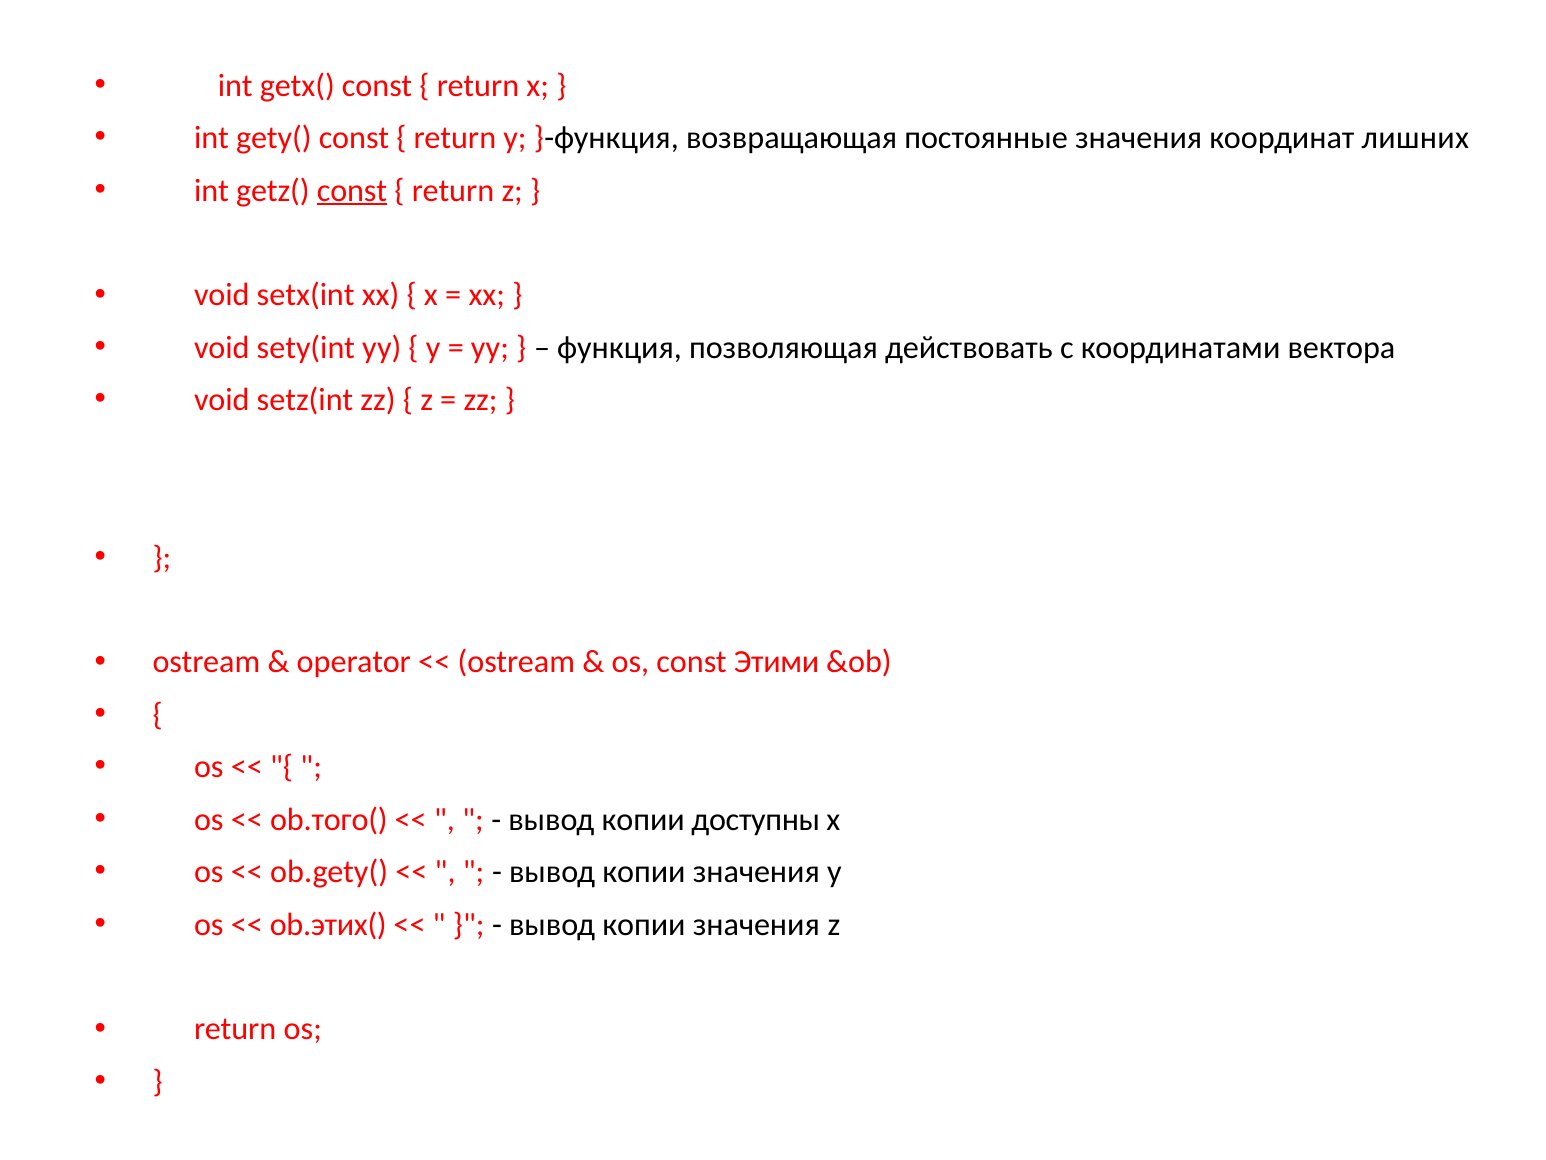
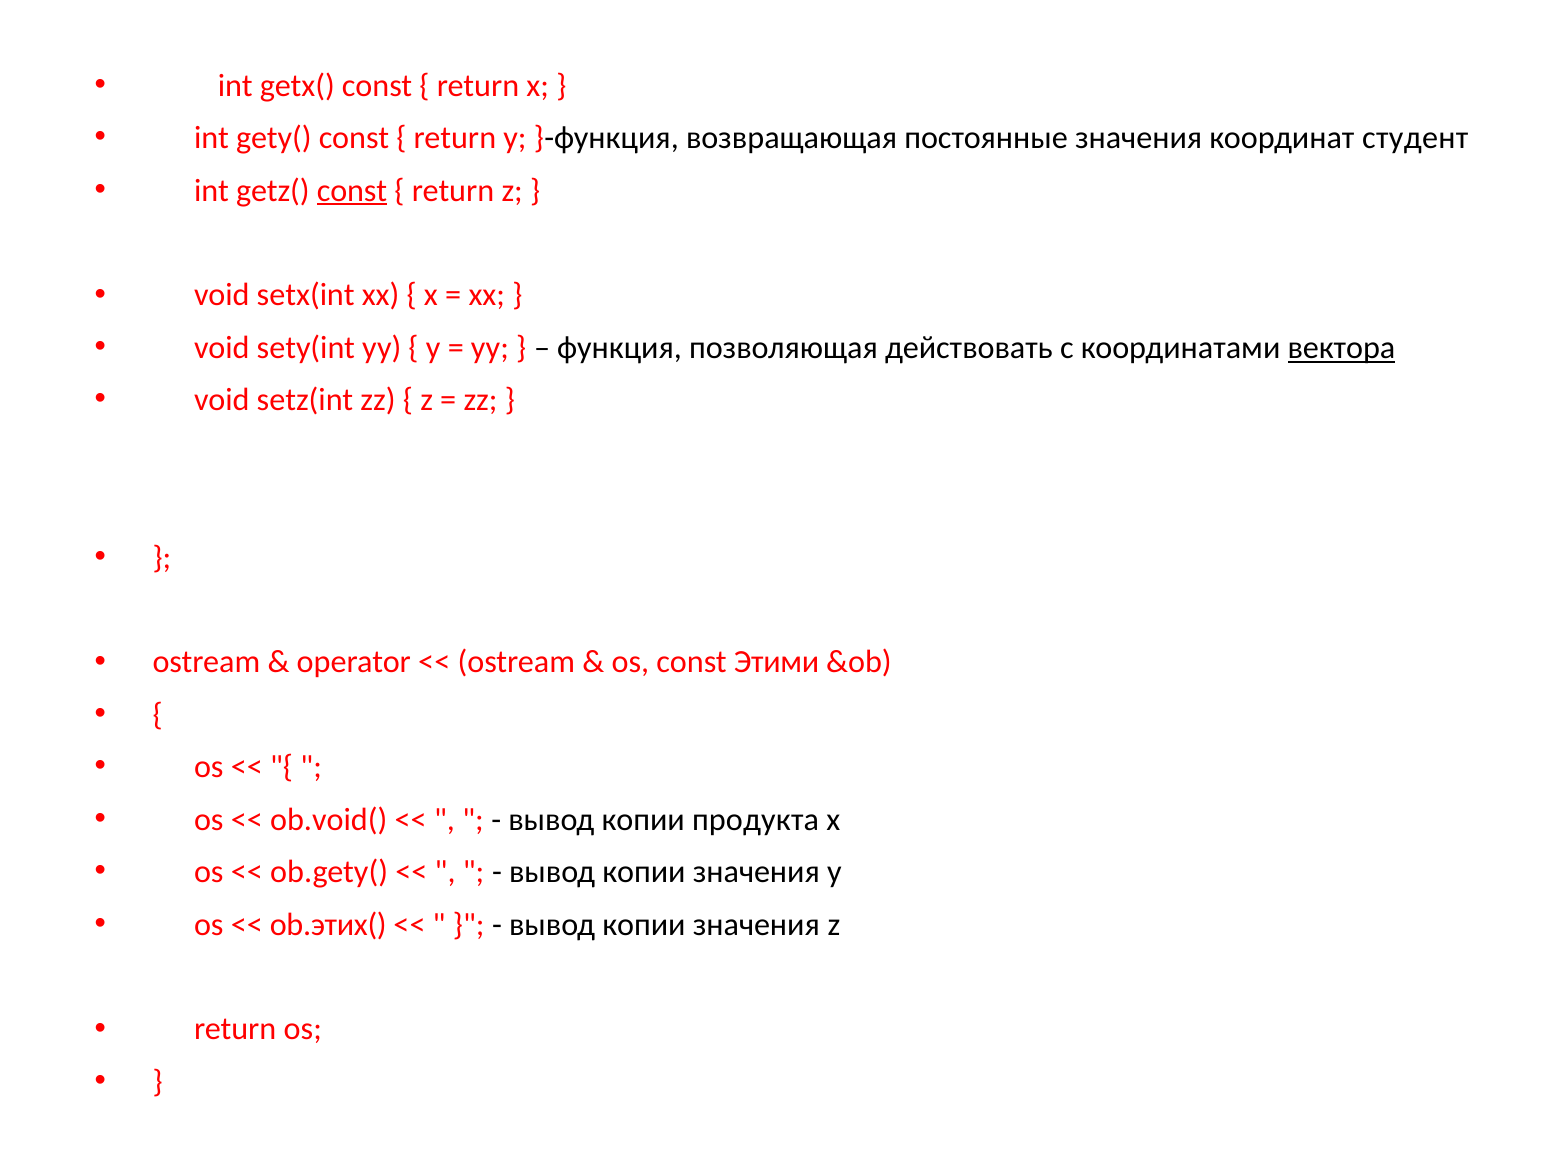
лишних: лишних -> студент
вектора underline: none -> present
ob.того(: ob.того( -> ob.void(
доступны: доступны -> продукта
